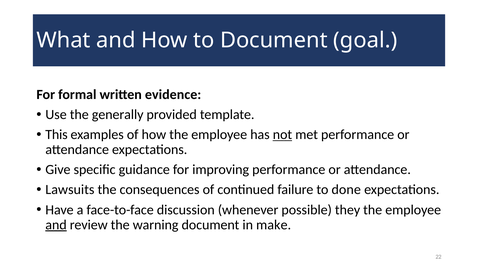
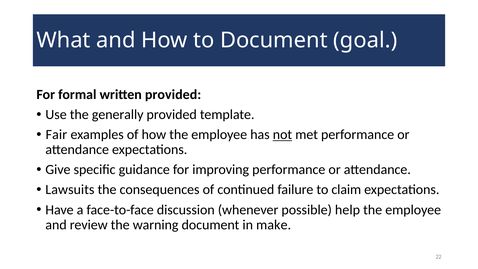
written evidence: evidence -> provided
This: This -> Fair
done: done -> claim
they: they -> help
and at (56, 225) underline: present -> none
